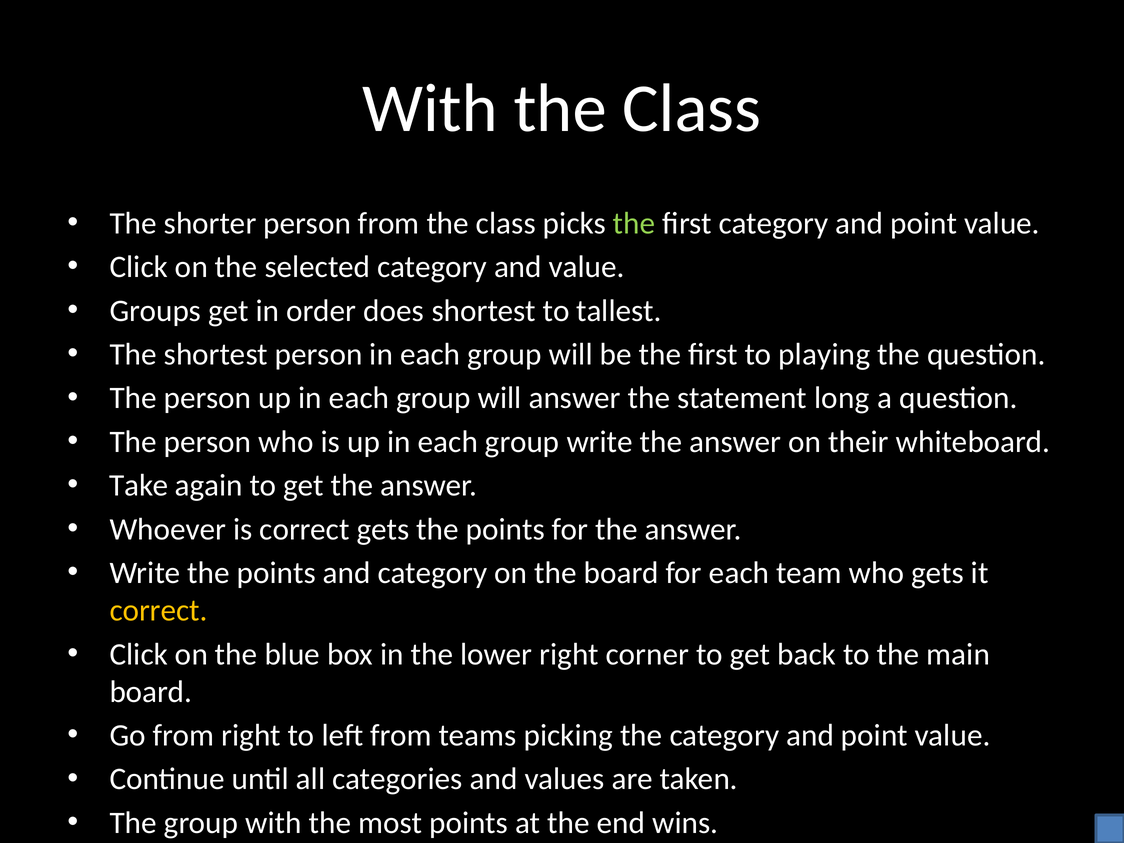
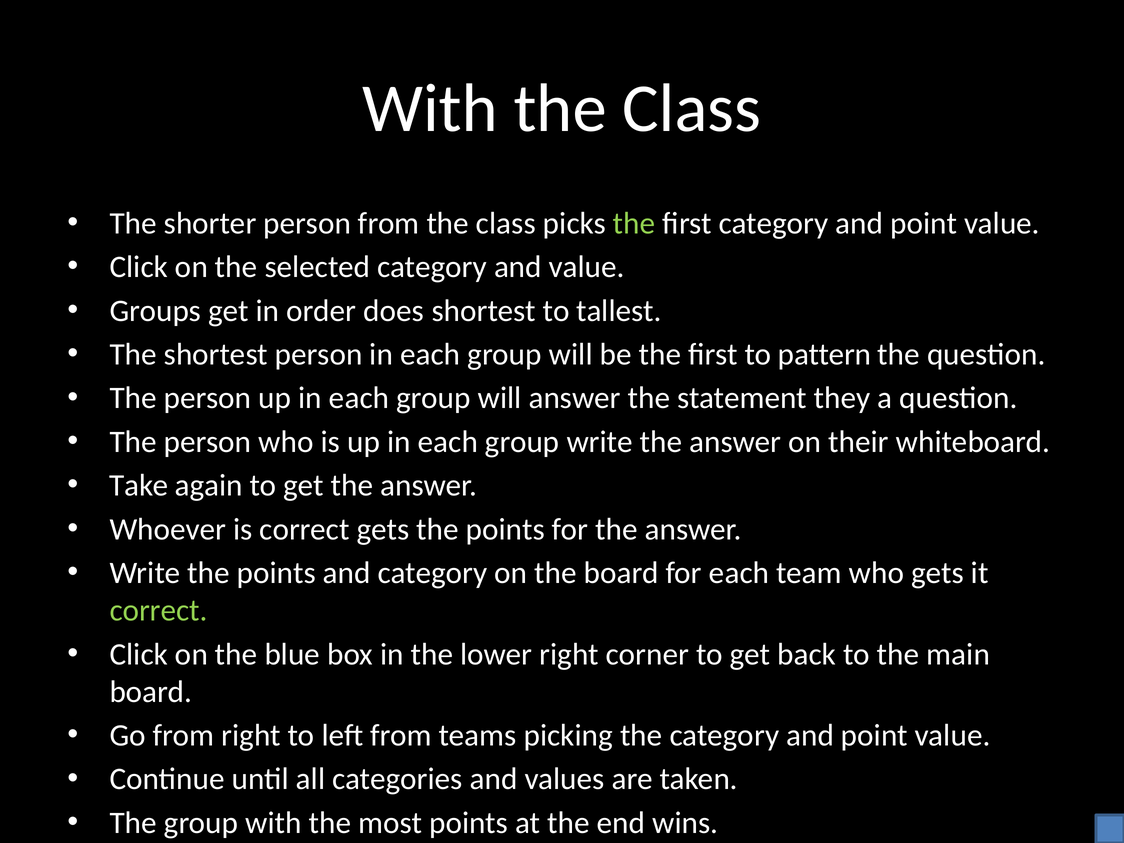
playing: playing -> pattern
long: long -> they
correct at (159, 611) colour: yellow -> light green
